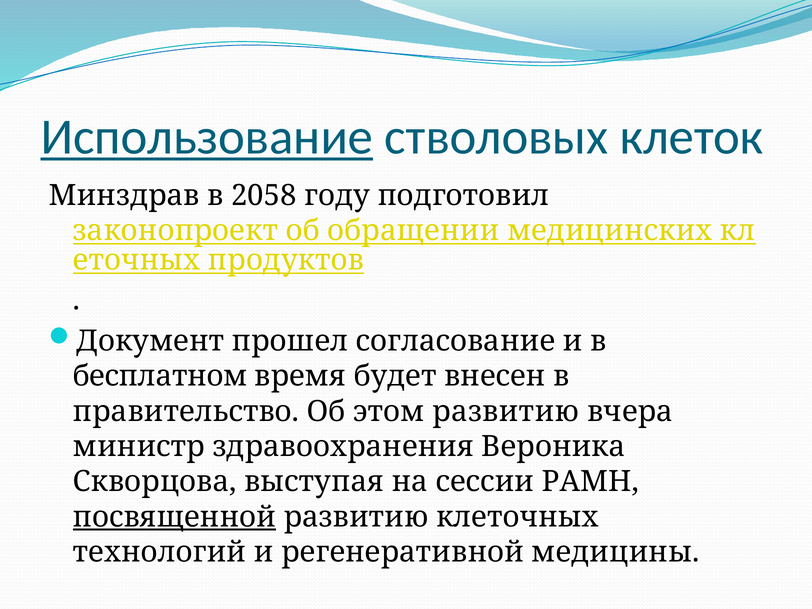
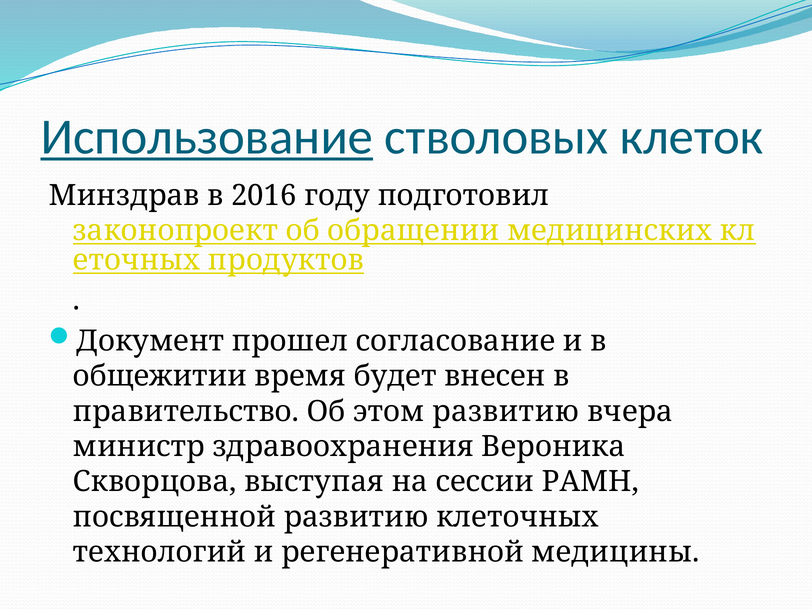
2058: 2058 -> 2016
бесплатном: бесплатном -> общежитии
посвященной underline: present -> none
